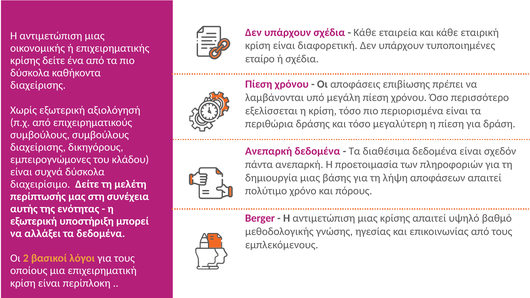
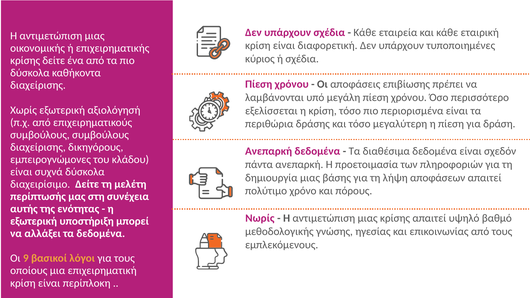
εταίρο: εταίρο -> κύριος
Berger: Berger -> Νωρίς
2: 2 -> 9
